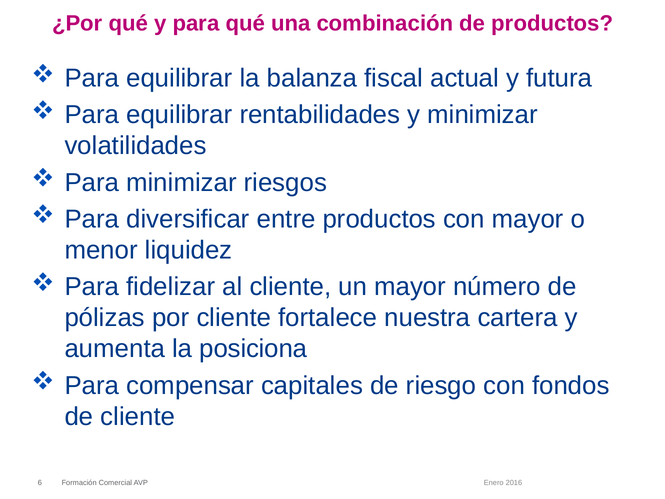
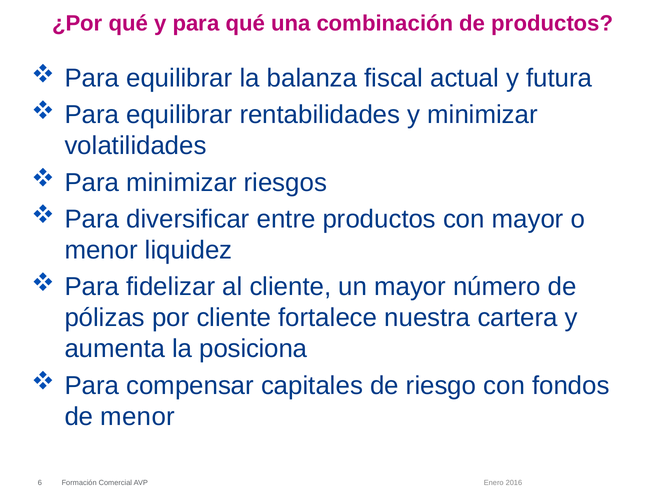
de cliente: cliente -> menor
